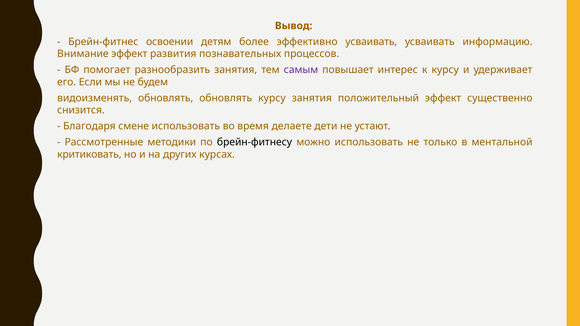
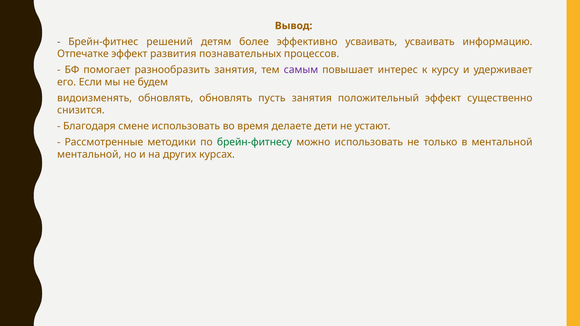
освоении: освоении -> решений
Внимание: Внимание -> Отпечатке
обновлять курсу: курсу -> пусть
брейн-фитнесу colour: black -> green
критиковать at (89, 155): критиковать -> ментальной
